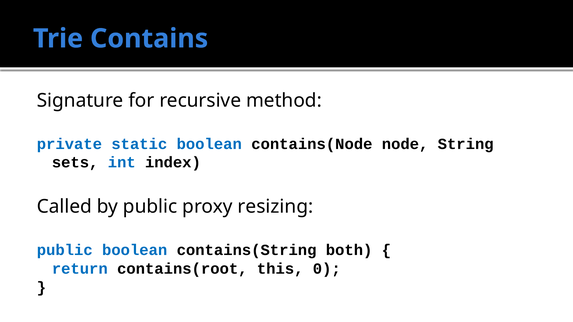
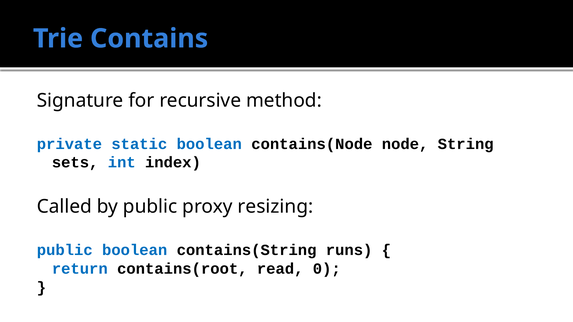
both: both -> runs
this: this -> read
